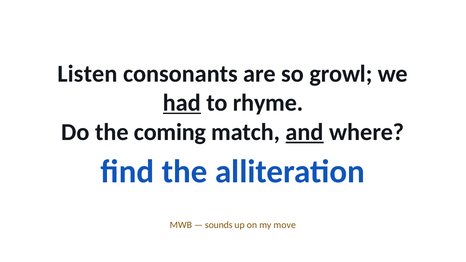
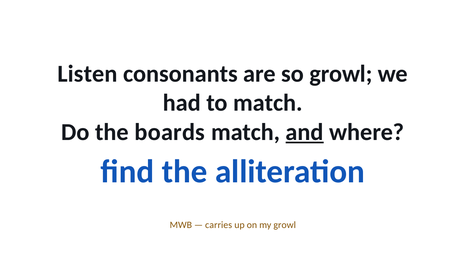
had underline: present -> none
to rhyme: rhyme -> match
coming: coming -> boards
sounds: sounds -> carries
my move: move -> growl
